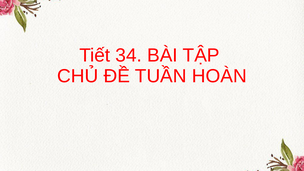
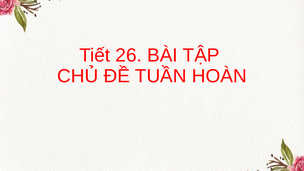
34: 34 -> 26
